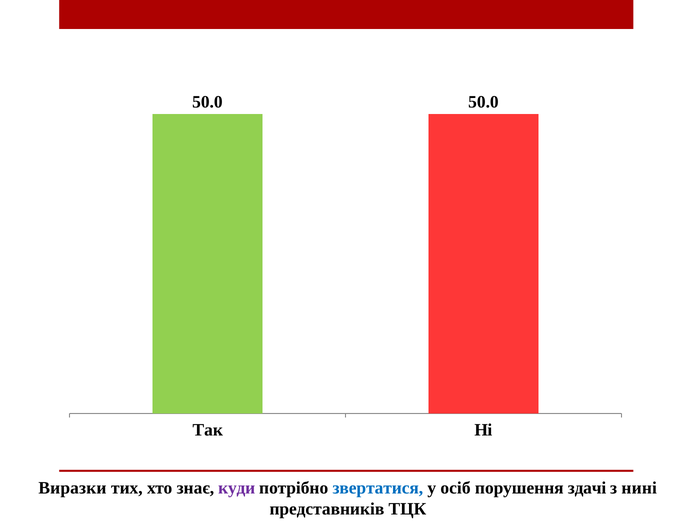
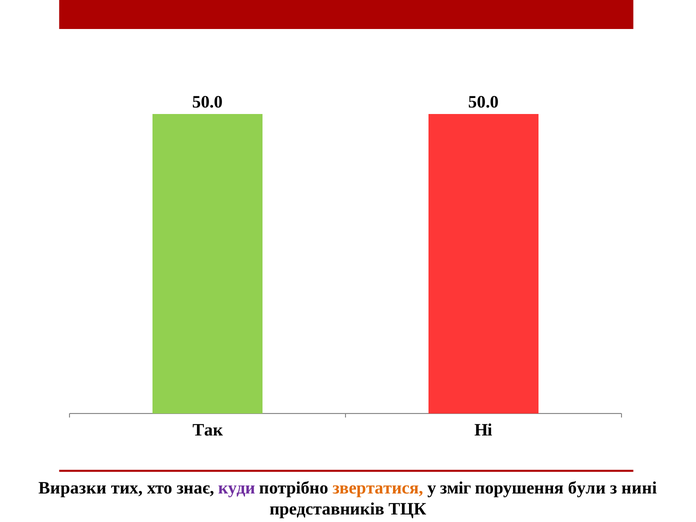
звертатися colour: blue -> orange
осіб: осіб -> зміг
здачі: здачі -> були
